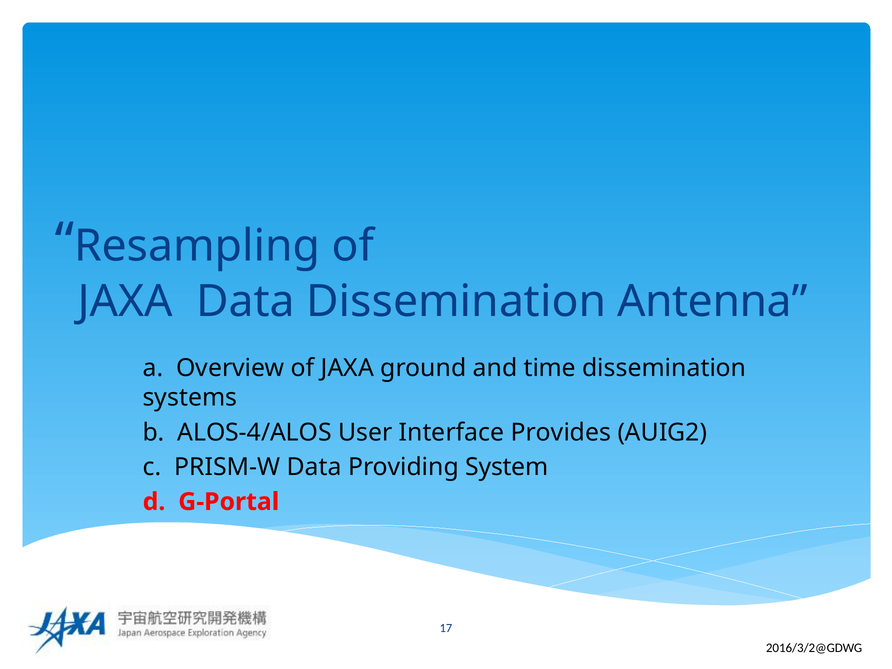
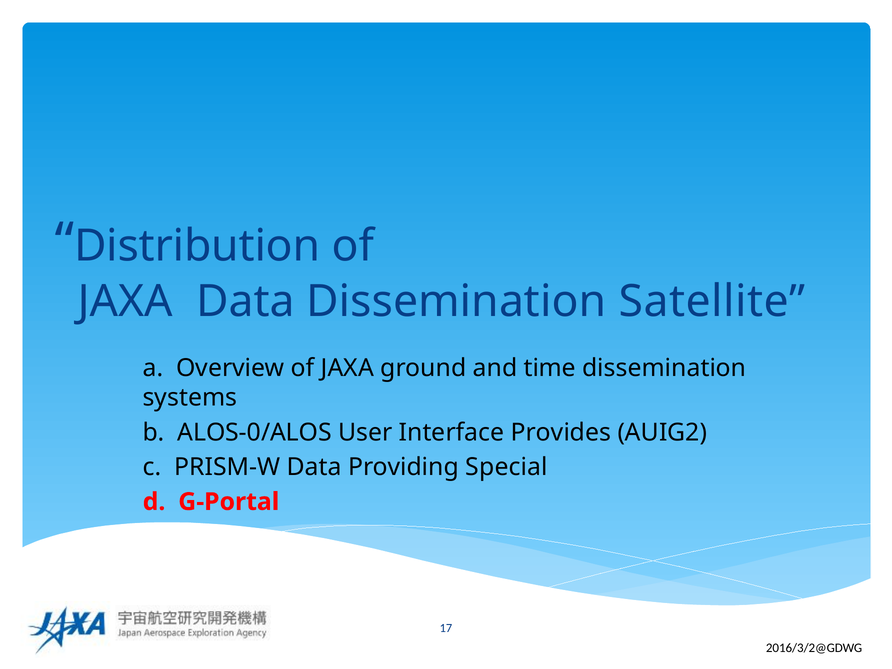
Resampling: Resampling -> Distribution
Antenna: Antenna -> Satellite
ALOS-4/ALOS: ALOS-4/ALOS -> ALOS-0/ALOS
System: System -> Special
